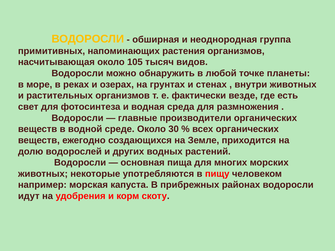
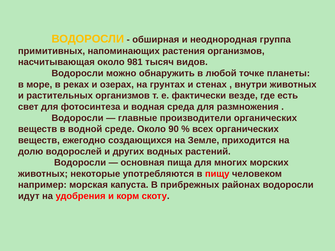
105: 105 -> 981
30: 30 -> 90
